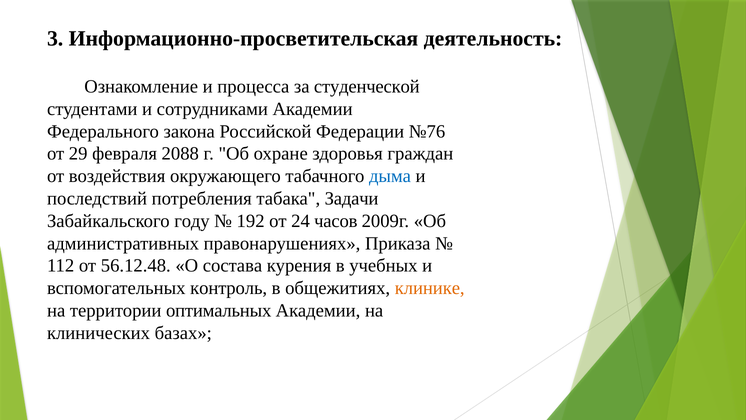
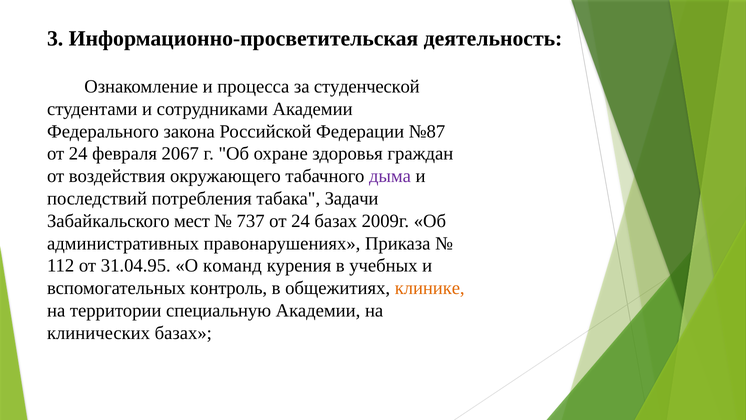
№76: №76 -> №87
29 at (78, 154): 29 -> 24
2088: 2088 -> 2067
дыма colour: blue -> purple
году: году -> мест
192: 192 -> 737
24 часов: часов -> базах
56.12.48: 56.12.48 -> 31.04.95
состава: состава -> команд
оптимальных: оптимальных -> специальную
